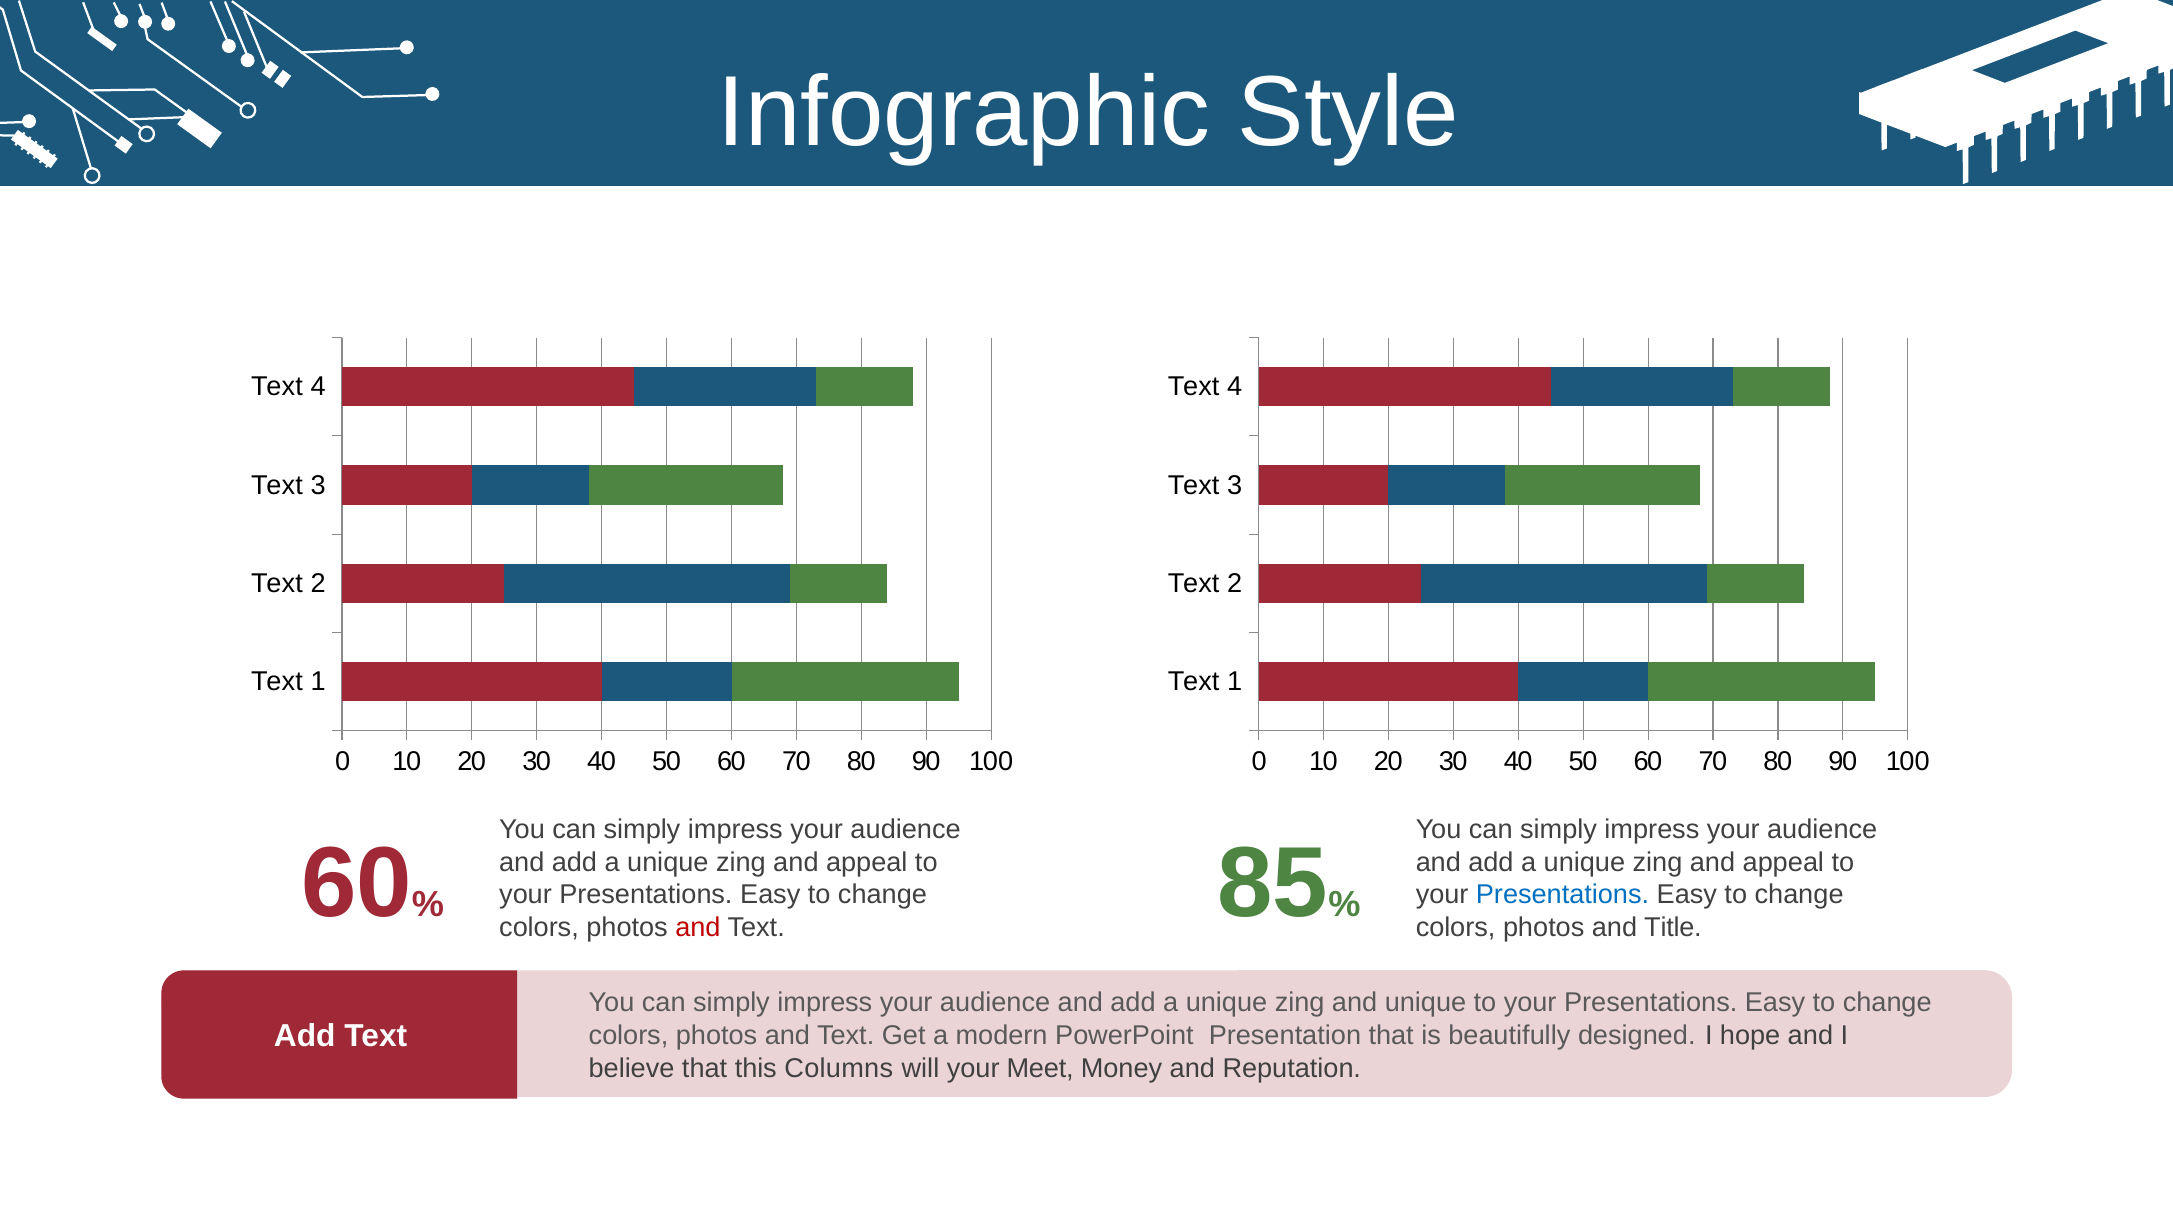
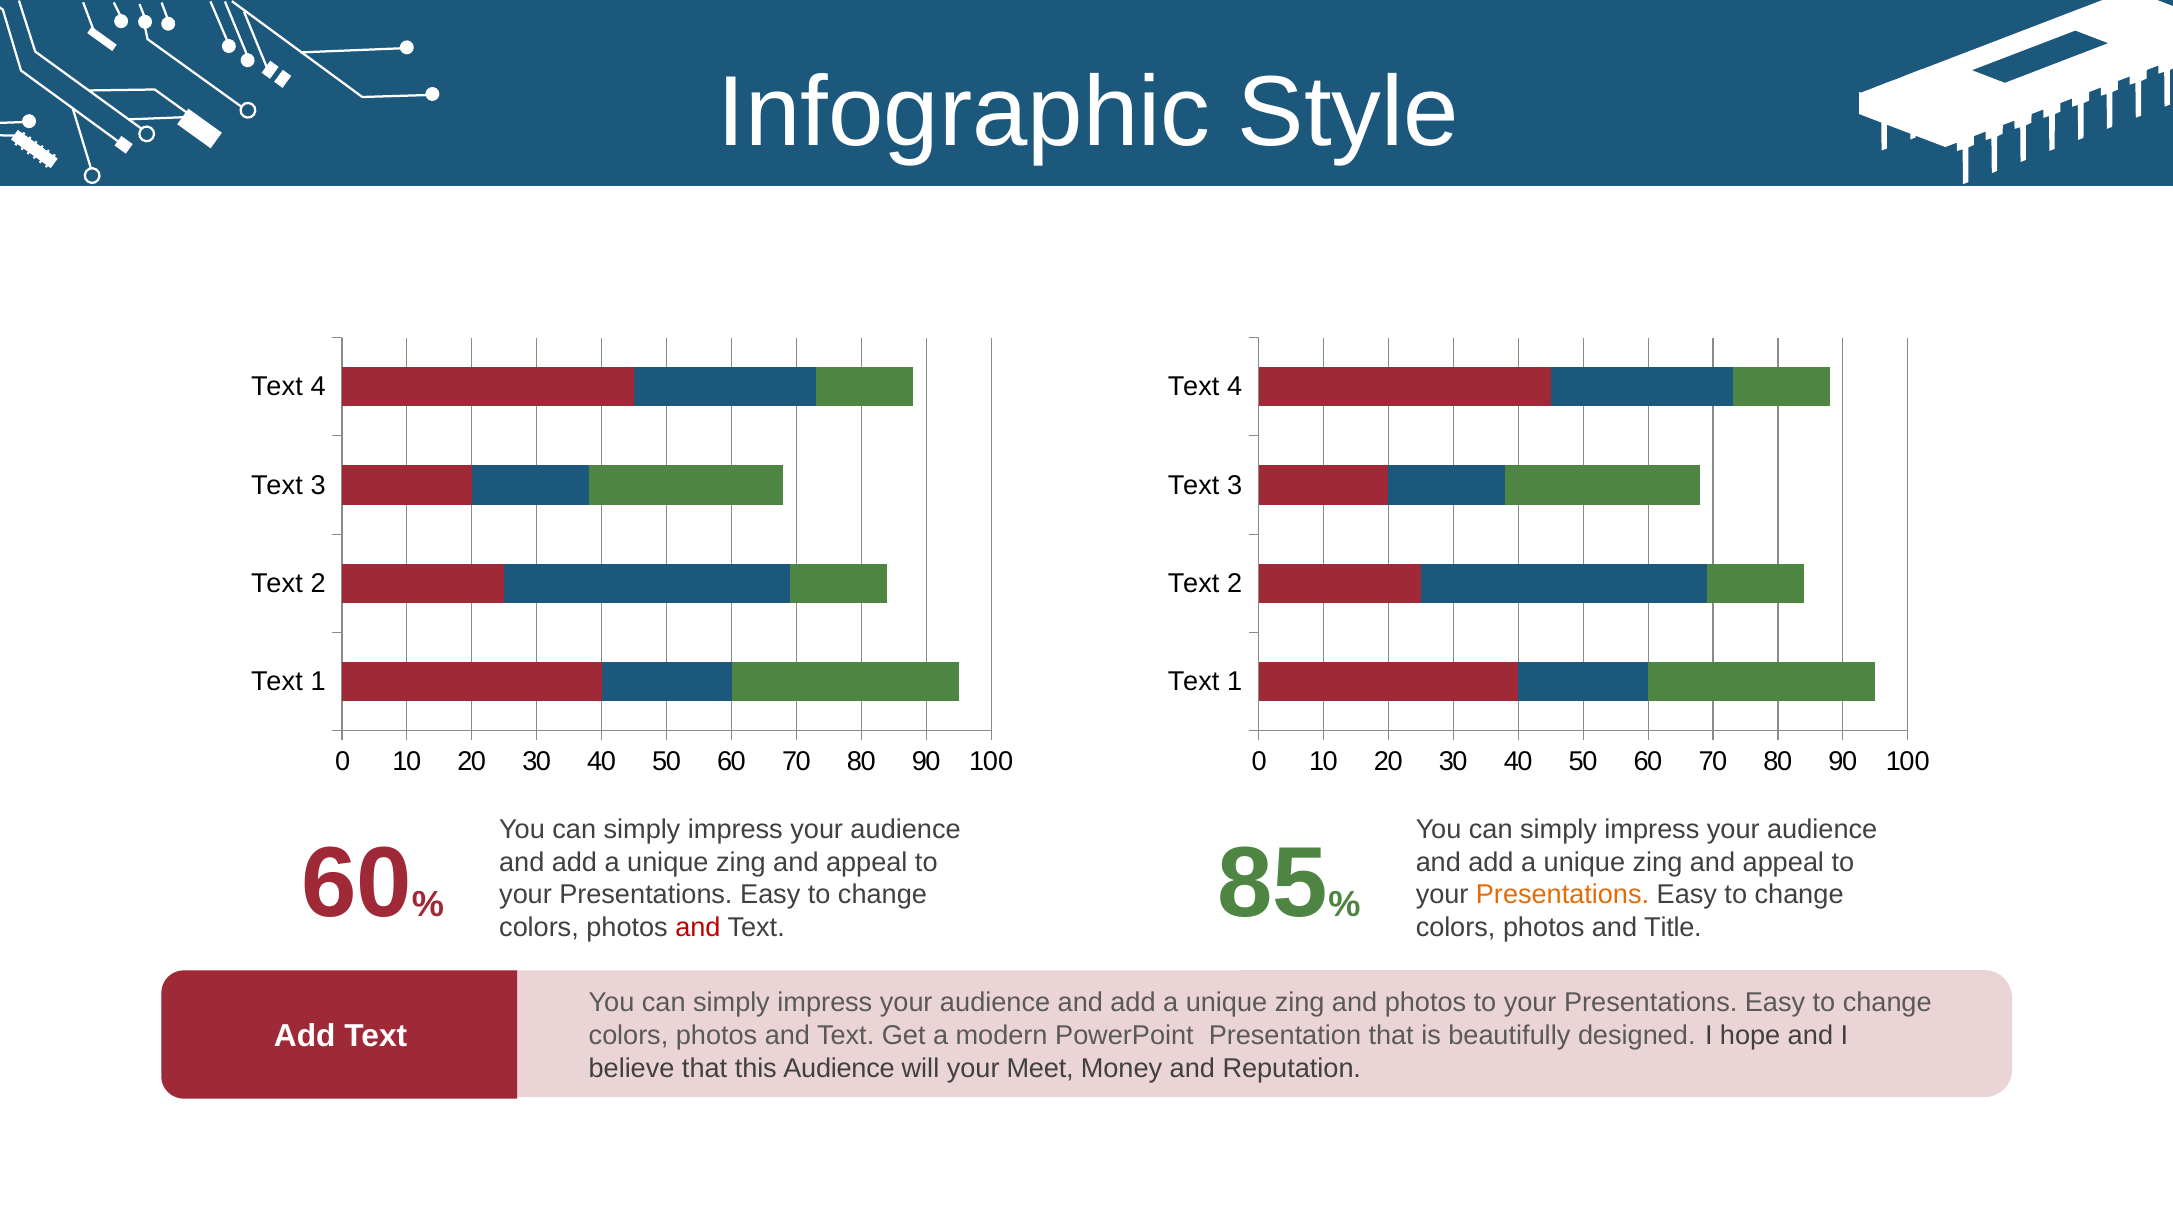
Presentations at (1563, 895) colour: blue -> orange
and unique: unique -> photos
this Columns: Columns -> Audience
